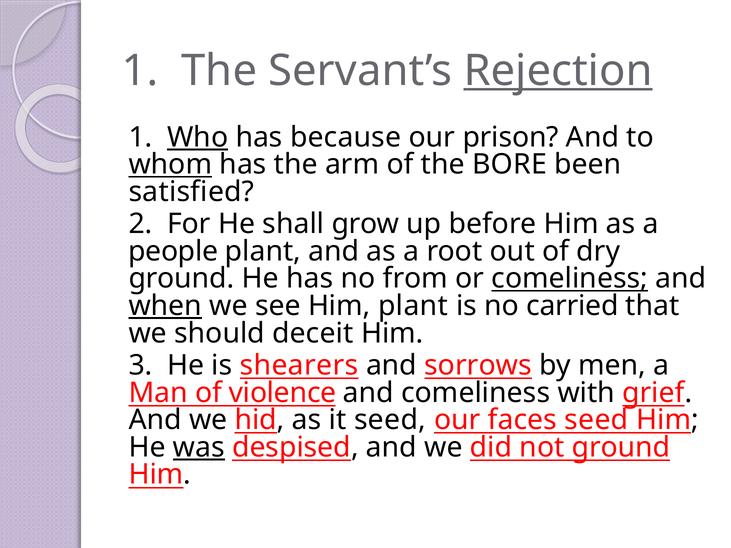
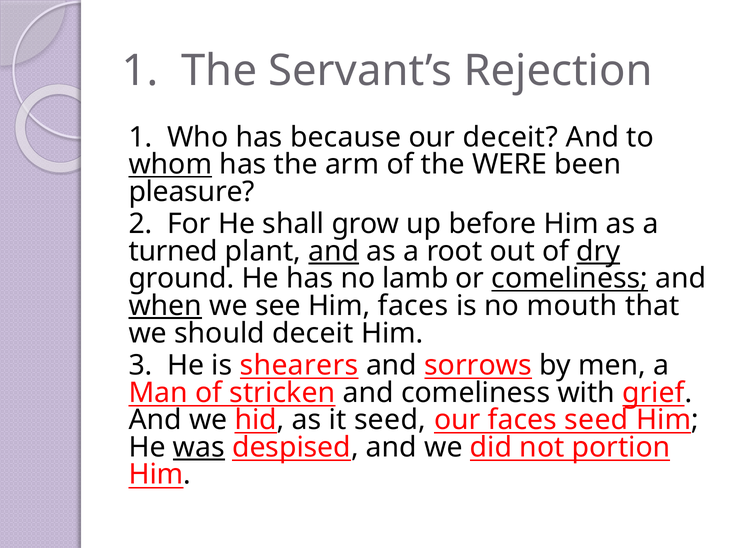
Rejection underline: present -> none
Who underline: present -> none
our prison: prison -> deceit
BORE: BORE -> WERE
satisfied: satisfied -> pleasure
people: people -> turned
and at (334, 251) underline: none -> present
dry underline: none -> present
from: from -> lamb
Him plant: plant -> faces
carried: carried -> mouth
violence: violence -> stricken
not ground: ground -> portion
